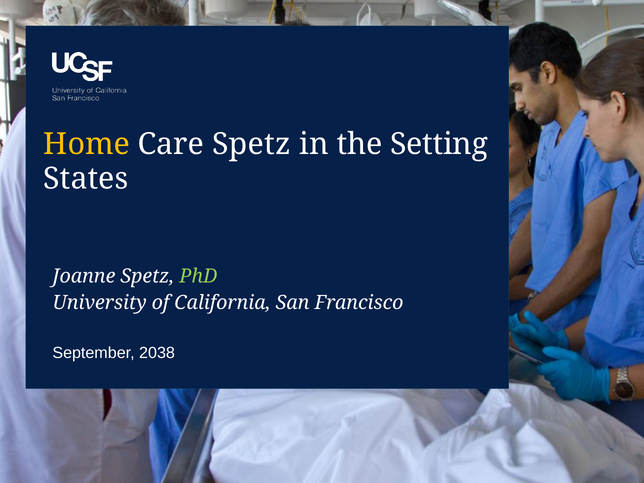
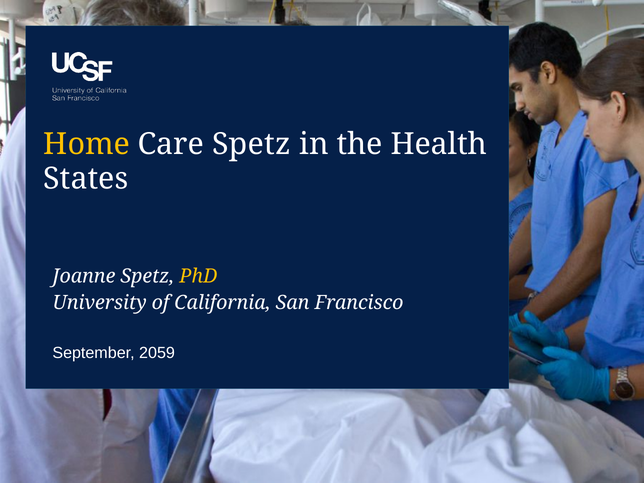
Setting: Setting -> Health
PhD colour: light green -> yellow
2038: 2038 -> 2059
